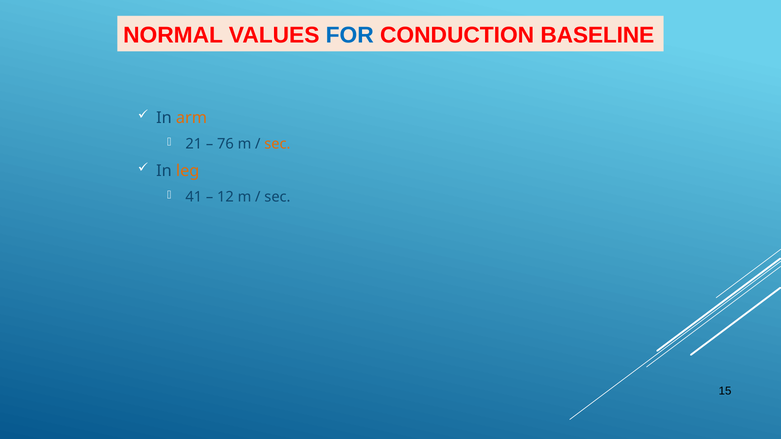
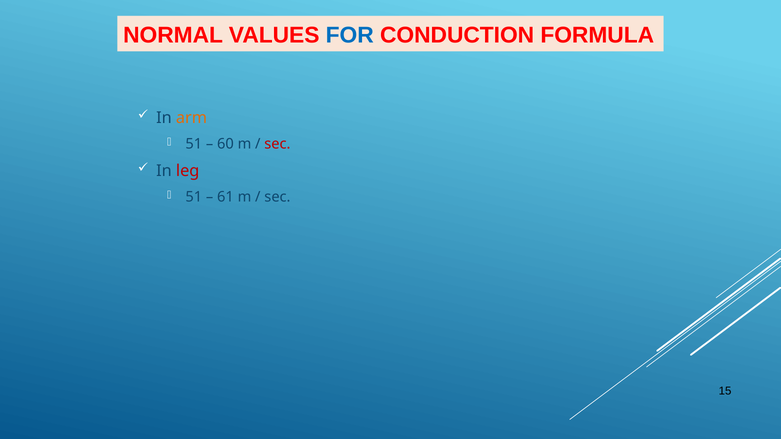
BASELINE: BASELINE -> FORMULA
21 at (194, 144): 21 -> 51
76: 76 -> 60
sec at (277, 144) colour: orange -> red
leg colour: orange -> red
41 at (194, 197): 41 -> 51
12: 12 -> 61
